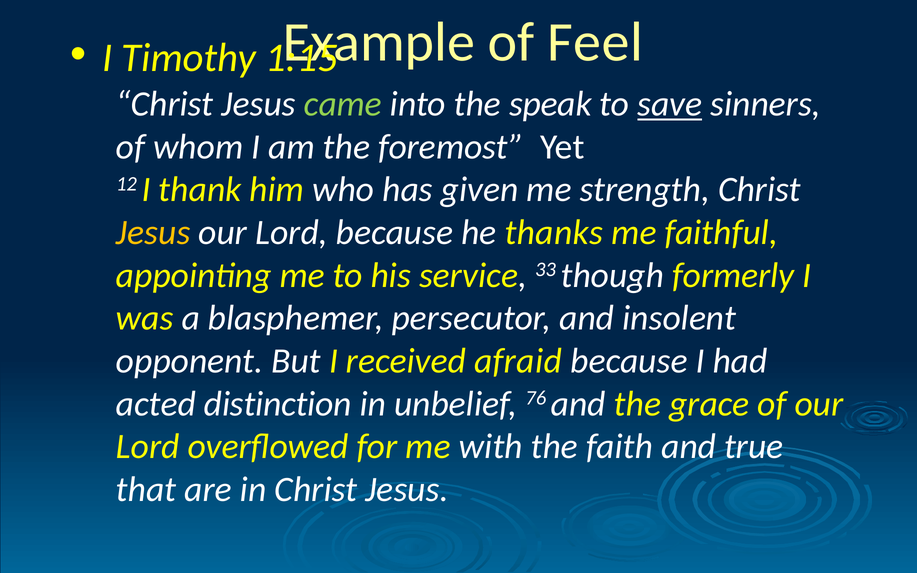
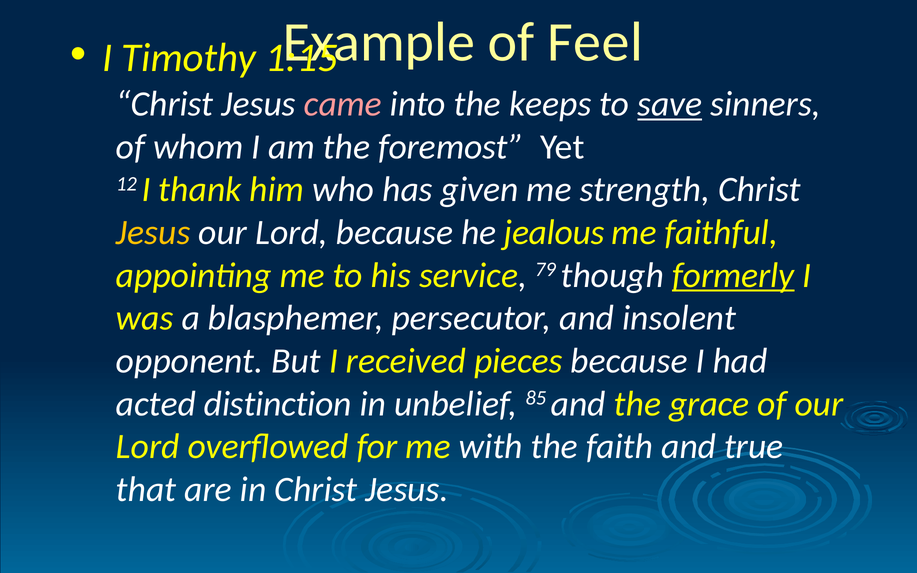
came colour: light green -> pink
speak: speak -> keeps
thanks: thanks -> jealous
33: 33 -> 79
formerly underline: none -> present
afraid: afraid -> pieces
76: 76 -> 85
